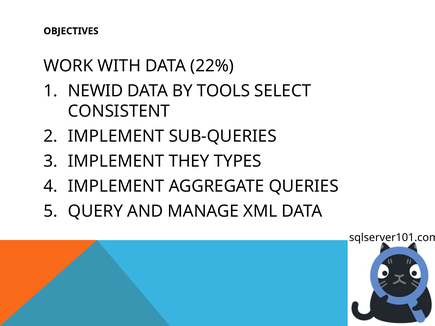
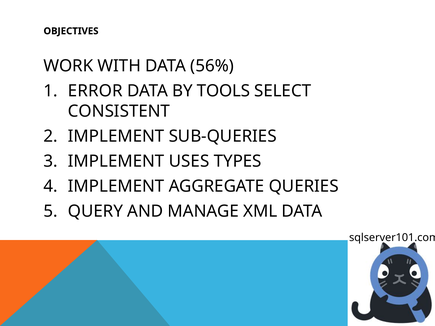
22%: 22% -> 56%
NEWID: NEWID -> ERROR
THEY: THEY -> USES
